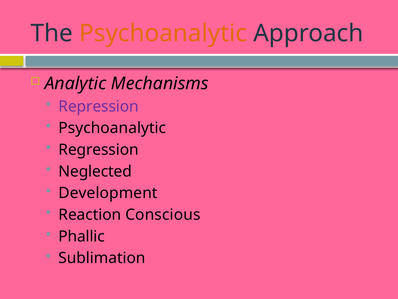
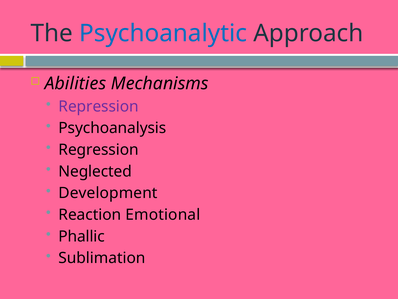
Psychoanalytic at (163, 33) colour: orange -> blue
Analytic: Analytic -> Abilities
Psychoanalytic at (112, 128): Psychoanalytic -> Psychoanalysis
Conscious: Conscious -> Emotional
